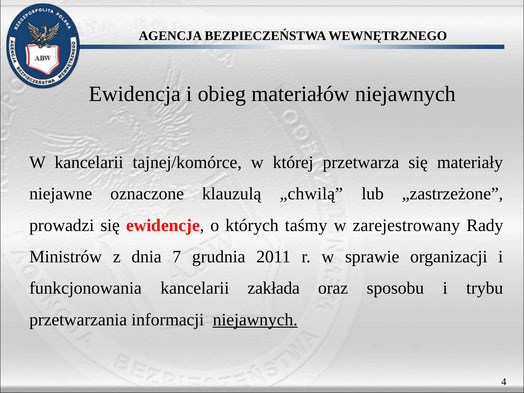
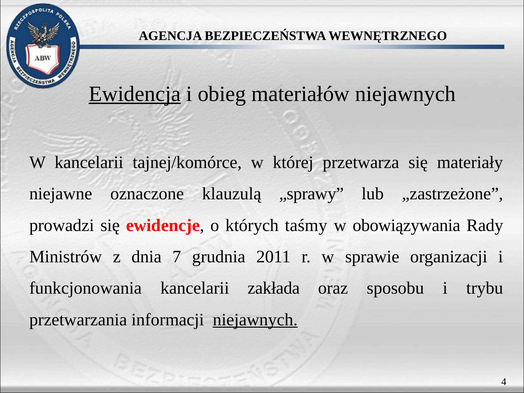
Ewidencja underline: none -> present
„chwilą: „chwilą -> „sprawy
zarejestrowany: zarejestrowany -> obowiązywania
